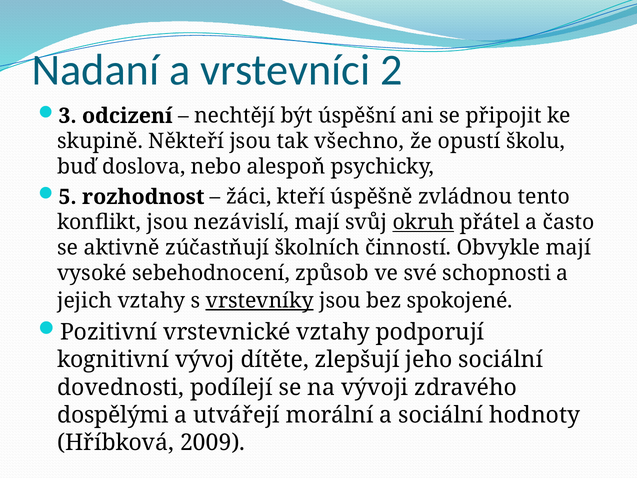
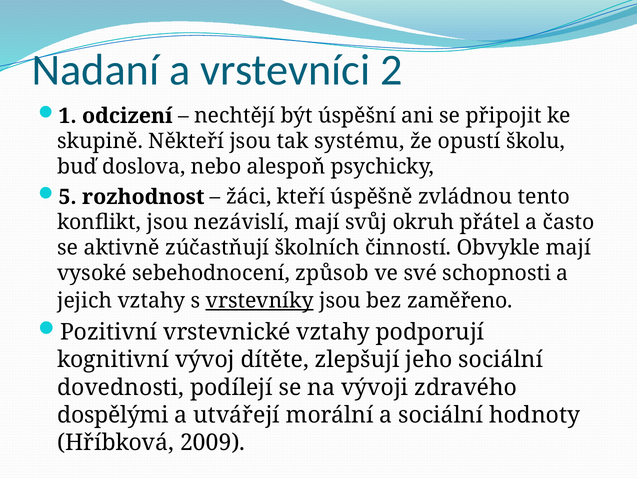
3: 3 -> 1
všechno: všechno -> systému
okruh underline: present -> none
spokojené: spokojené -> zaměřeno
